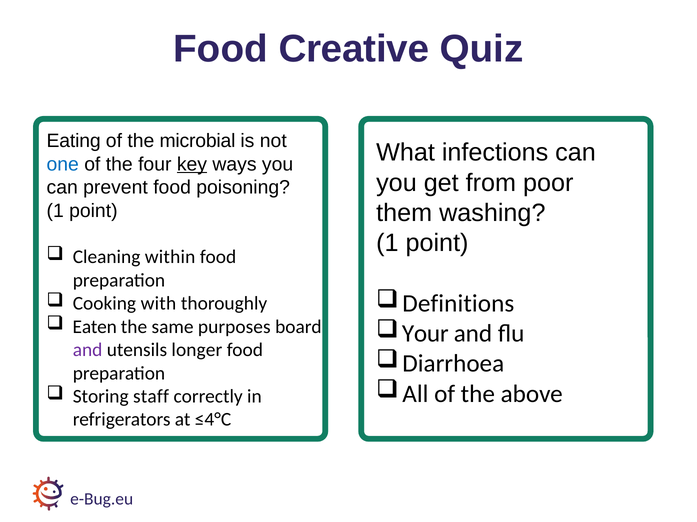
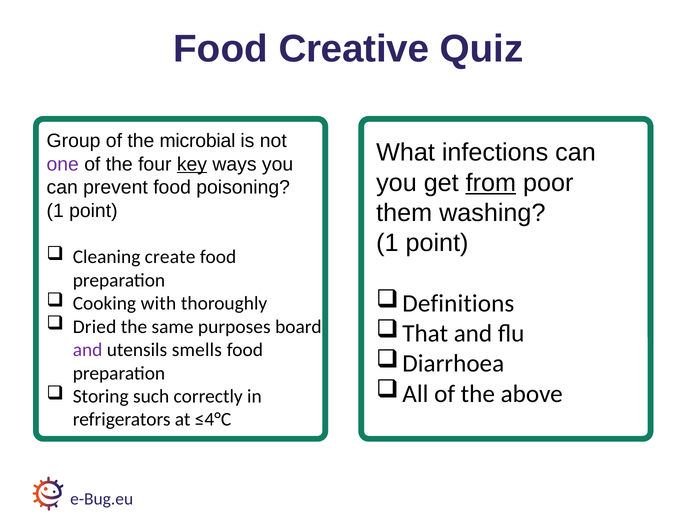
Eating: Eating -> Group
one colour: blue -> purple
from underline: none -> present
within: within -> create
Eaten: Eaten -> Dried
Your: Your -> That
longer: longer -> smells
staff: staff -> such
